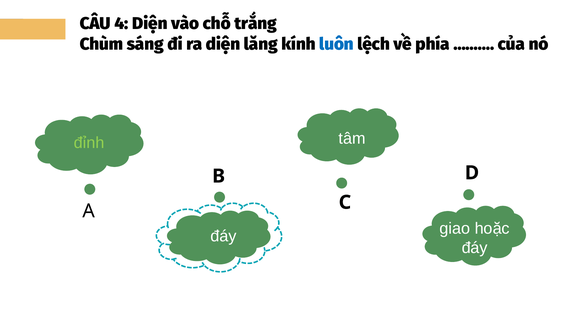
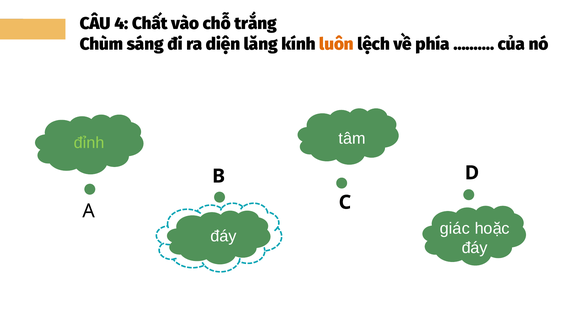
4 Diện: Diện -> Chất
luôn colour: blue -> orange
giao: giao -> giác
